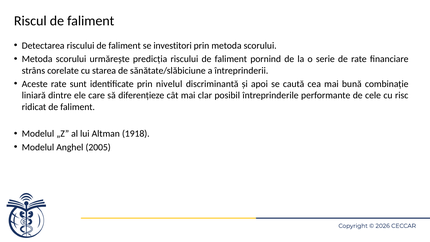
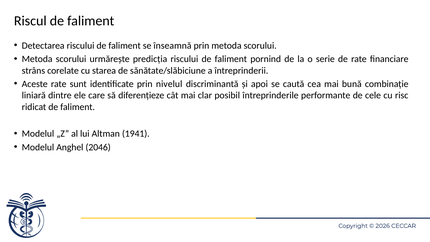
investitori: investitori -> înseamnă
1918: 1918 -> 1941
2005: 2005 -> 2046
